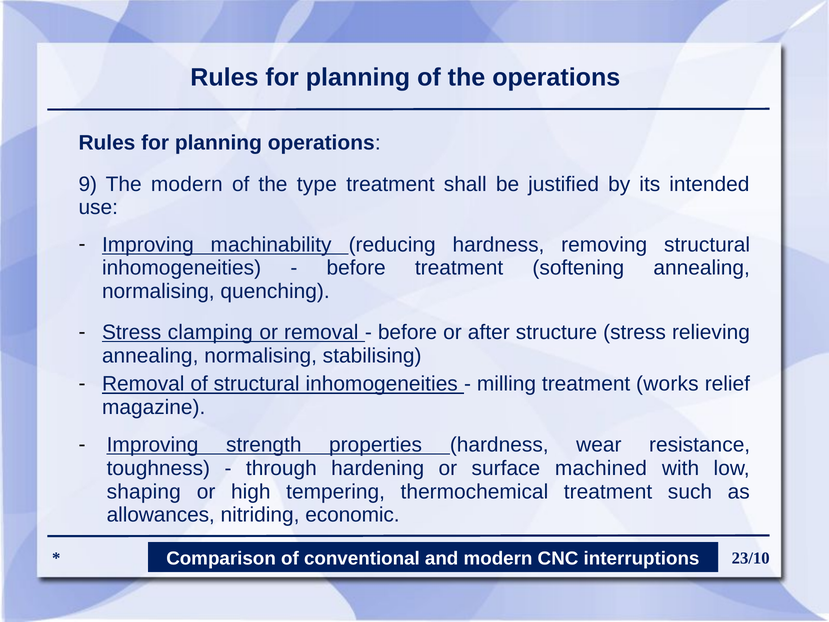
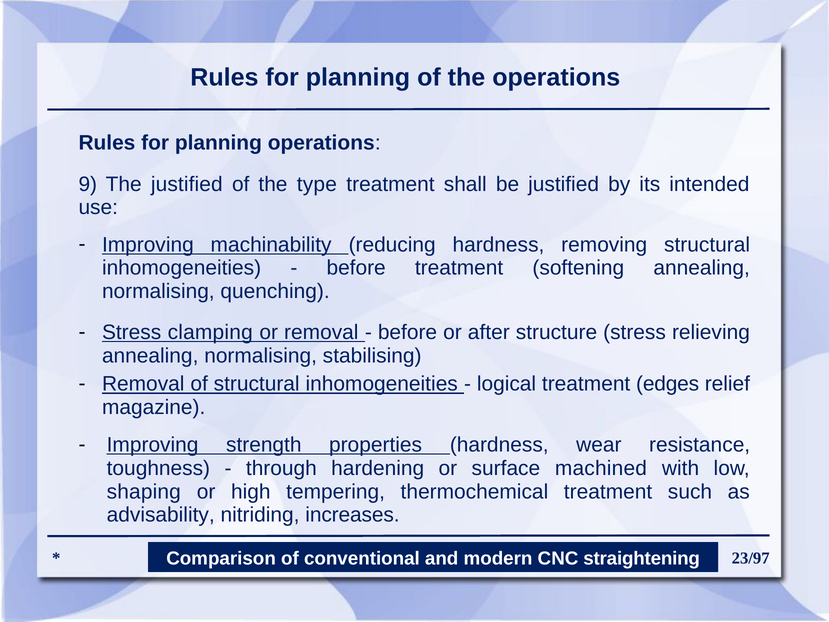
The modern: modern -> justified
milling: milling -> logical
works: works -> edges
allowances: allowances -> advisability
economic: economic -> increases
interruptions: interruptions -> straightening
23/10: 23/10 -> 23/97
